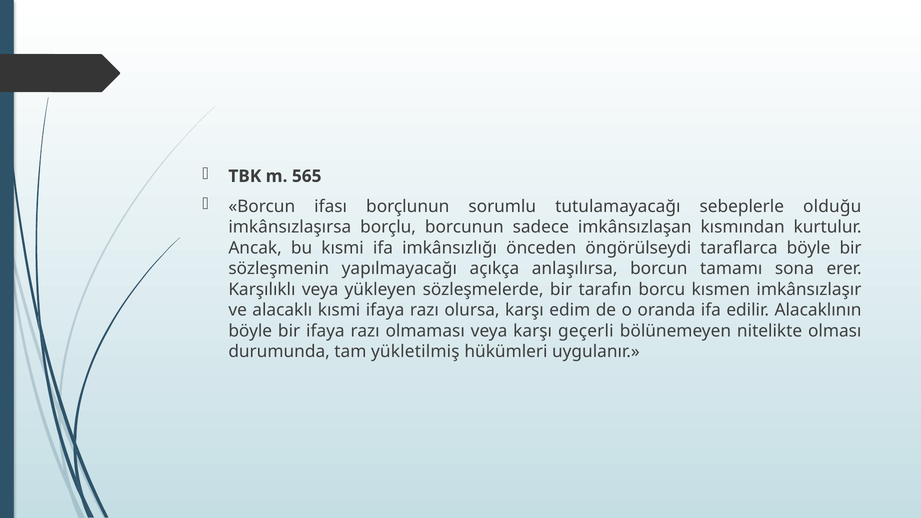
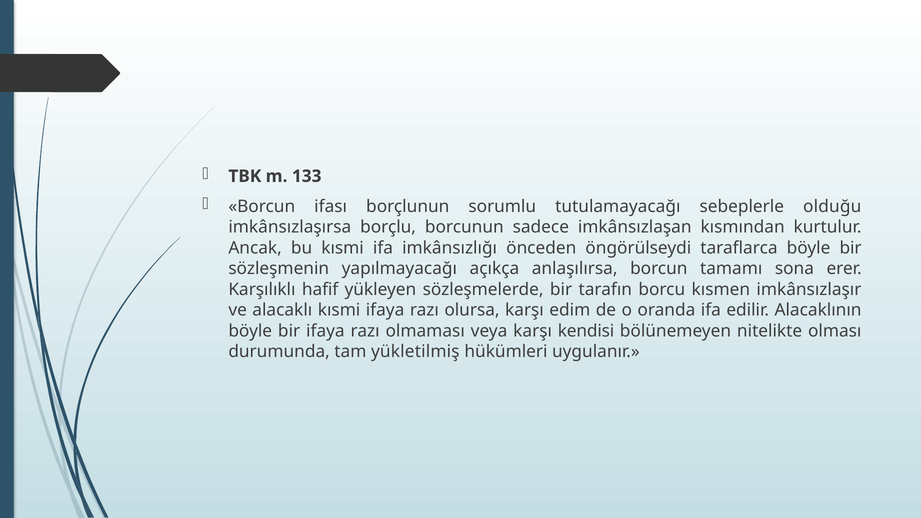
565: 565 -> 133
Karşılıklı veya: veya -> hafif
geçerli: geçerli -> kendisi
